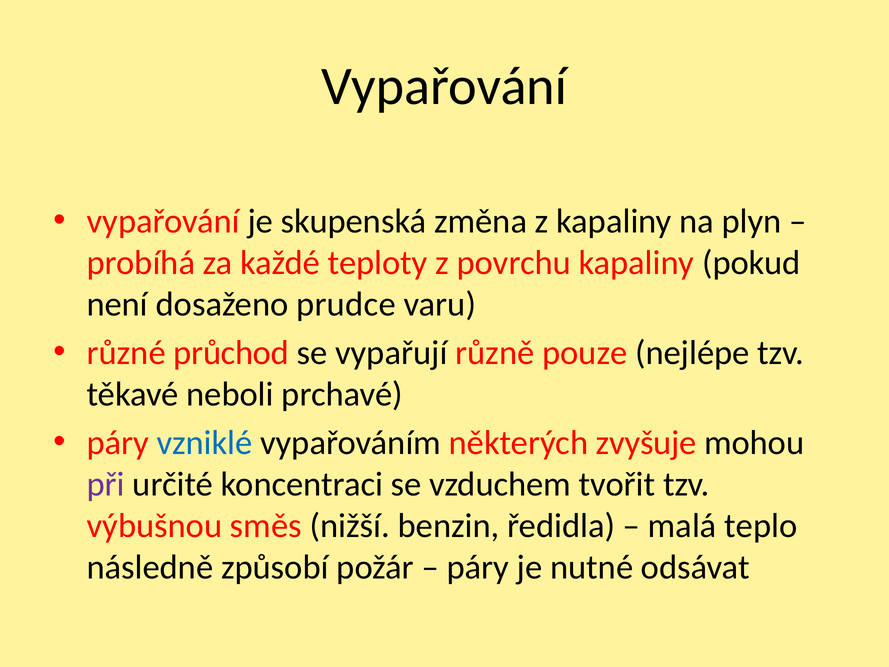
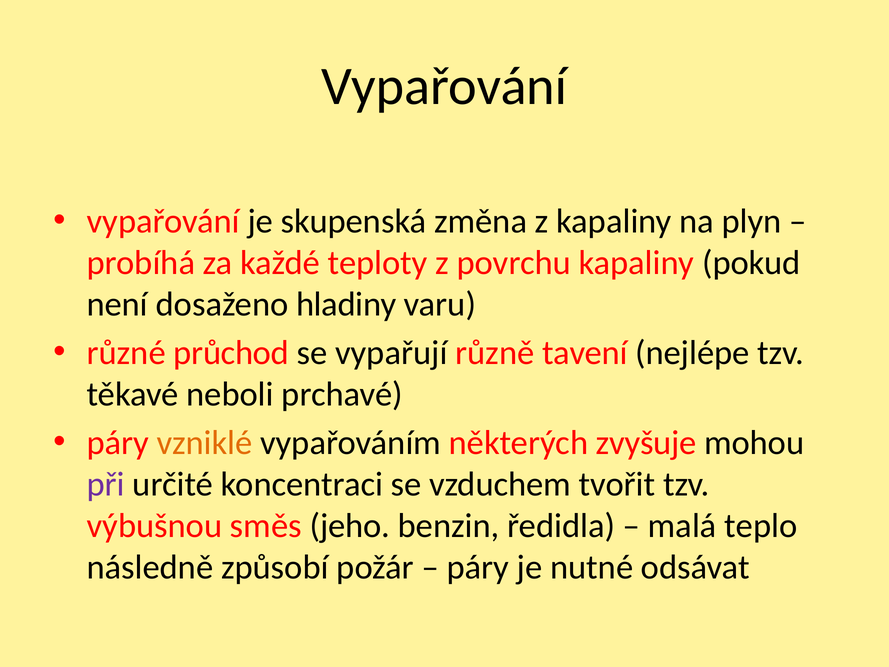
prudce: prudce -> hladiny
pouze: pouze -> tavení
vzniklé colour: blue -> orange
nižší: nižší -> jeho
